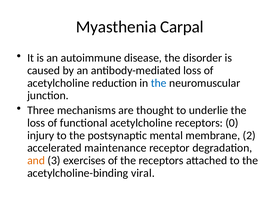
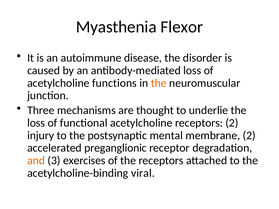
Carpal: Carpal -> Flexor
reduction: reduction -> functions
the at (159, 83) colour: blue -> orange
receptors 0: 0 -> 2
maintenance: maintenance -> preganglionic
